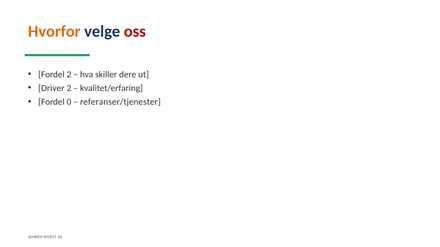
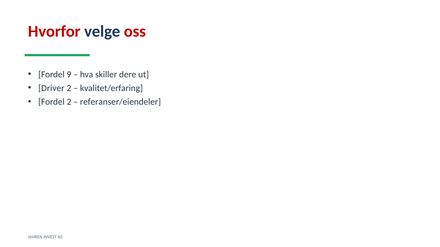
Hvorfor colour: orange -> red
Fordel 2: 2 -> 9
Fordel 0: 0 -> 2
referanser/tjenester: referanser/tjenester -> referanser/eiendeler
